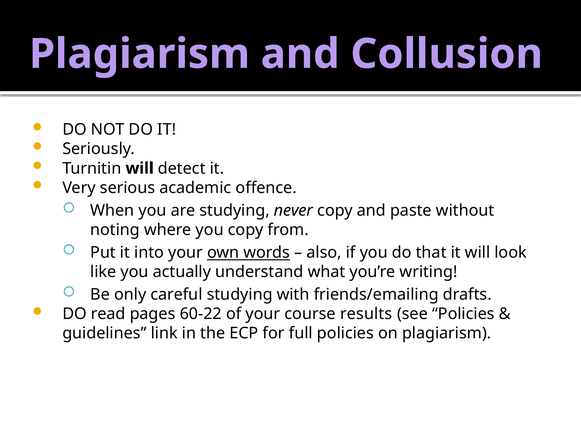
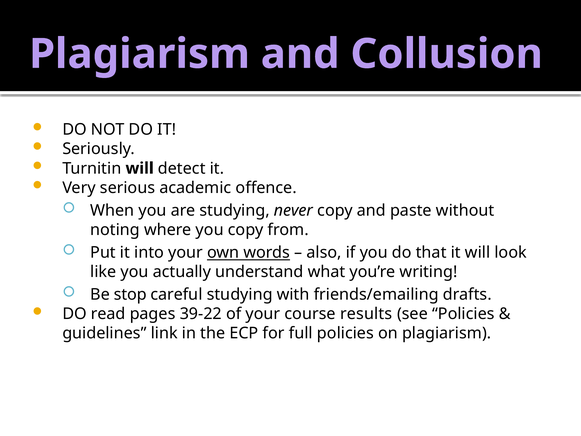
only: only -> stop
60-22: 60-22 -> 39-22
